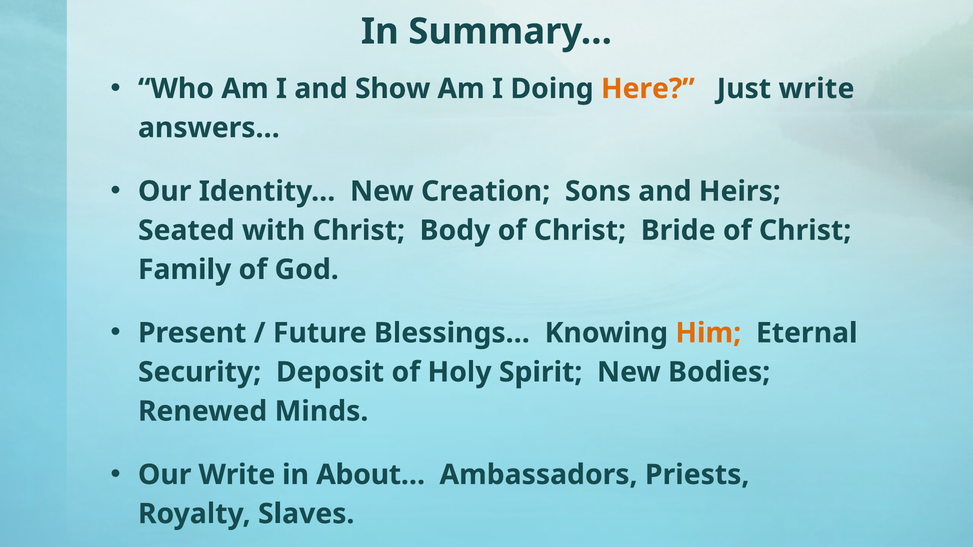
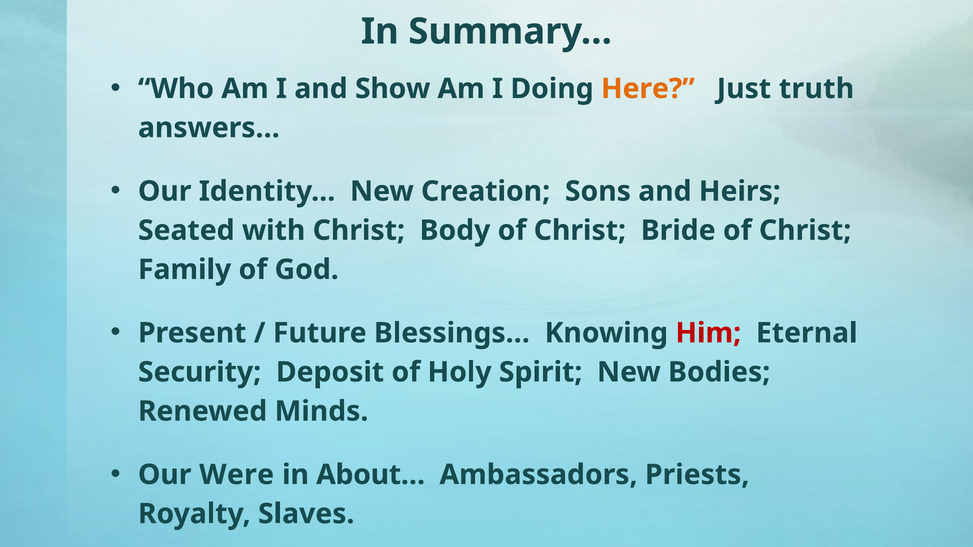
Just write: write -> truth
Him colour: orange -> red
Our Write: Write -> Were
